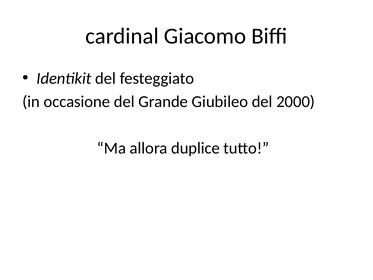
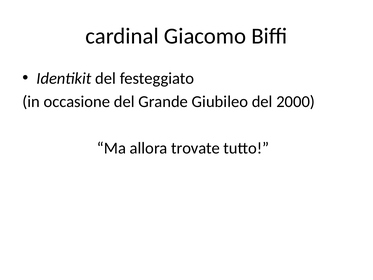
duplice: duplice -> trovate
